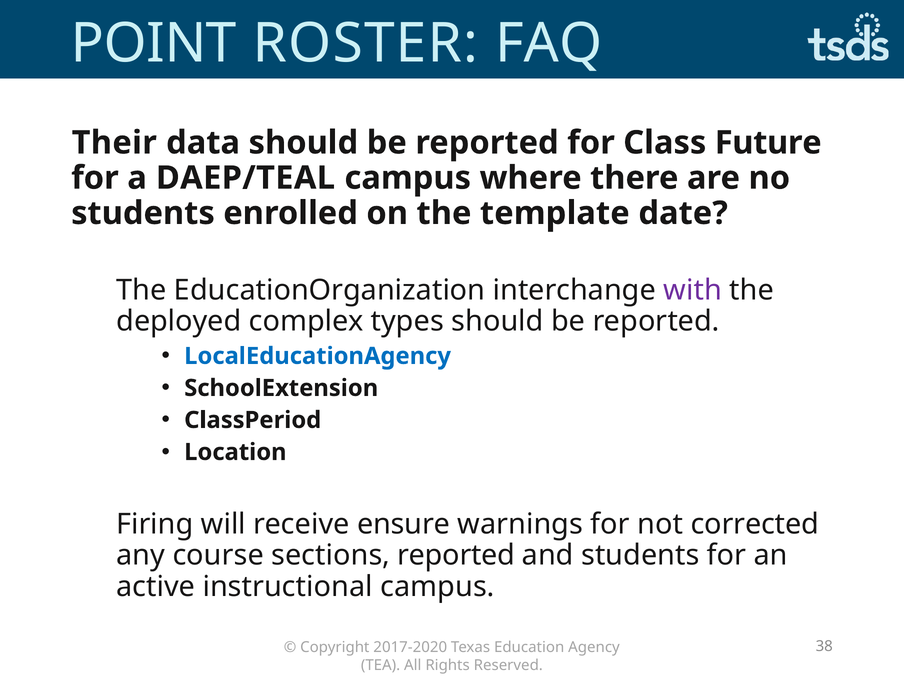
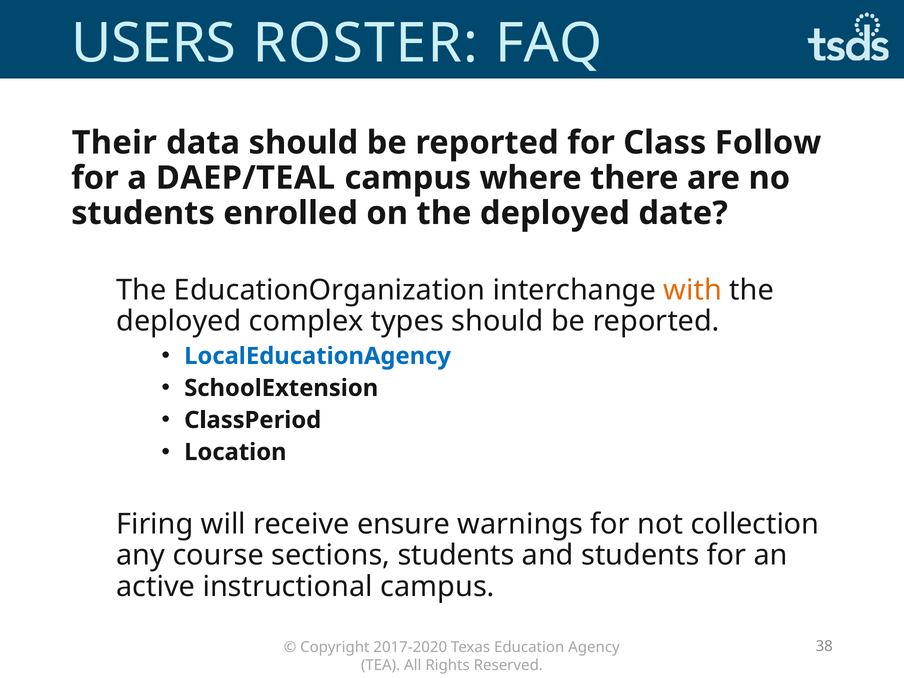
POINT: POINT -> USERS
Future: Future -> Follow
on the template: template -> deployed
with colour: purple -> orange
corrected: corrected -> collection
sections reported: reported -> students
